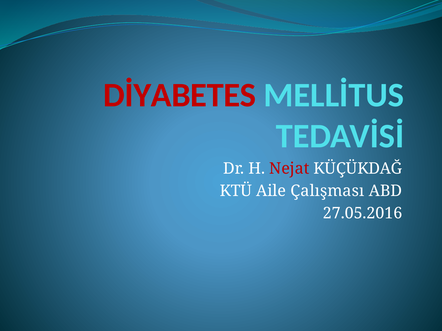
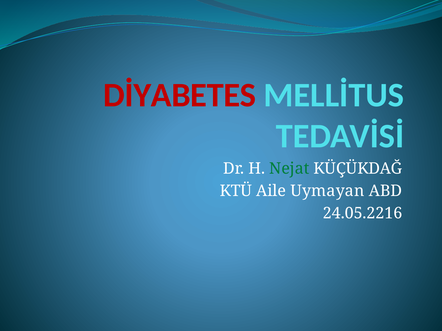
Nejat colour: red -> green
Çalışması: Çalışması -> Uymayan
27.05.2016: 27.05.2016 -> 24.05.2216
